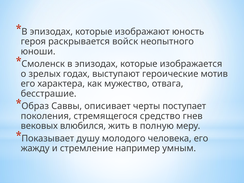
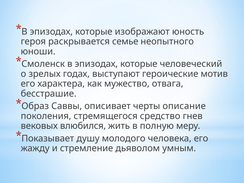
войск: войск -> семье
изображается: изображается -> человеческий
поступает: поступает -> описание
например: например -> дьяволом
